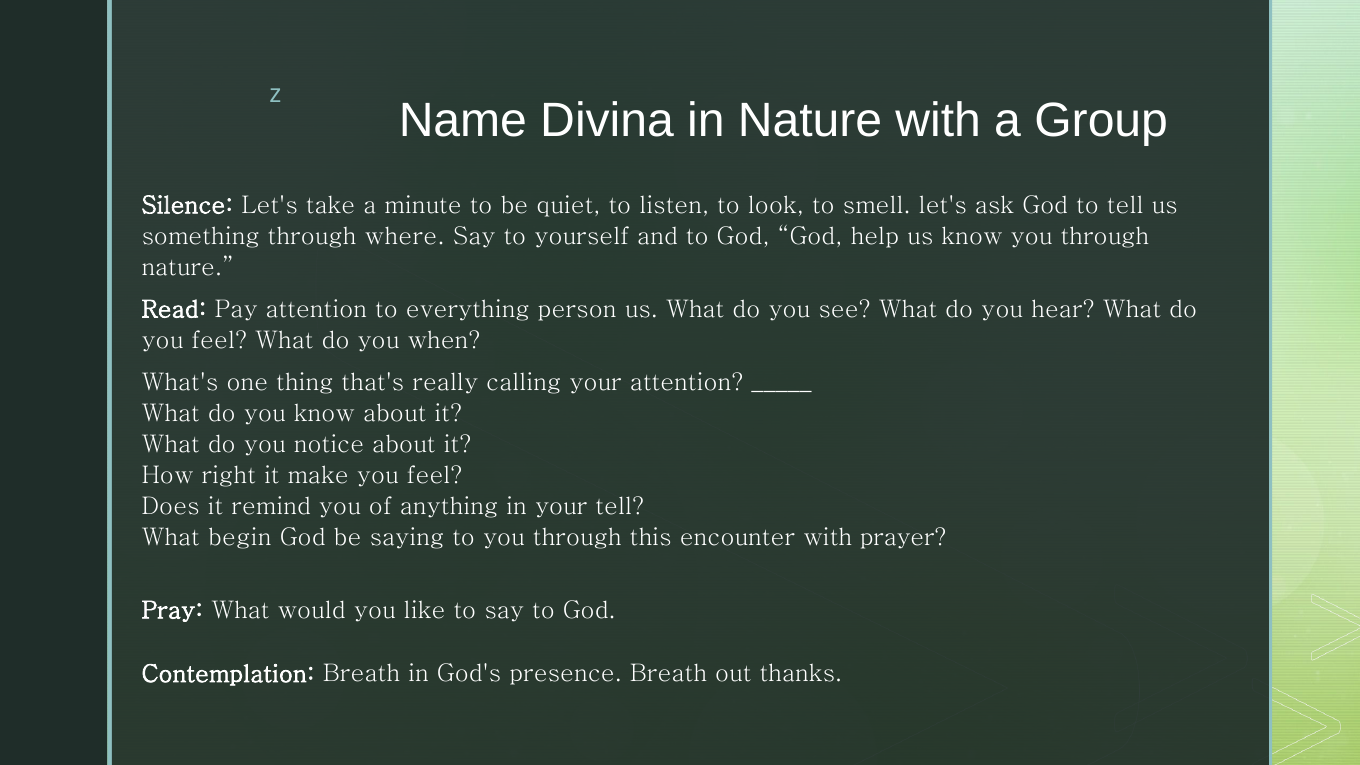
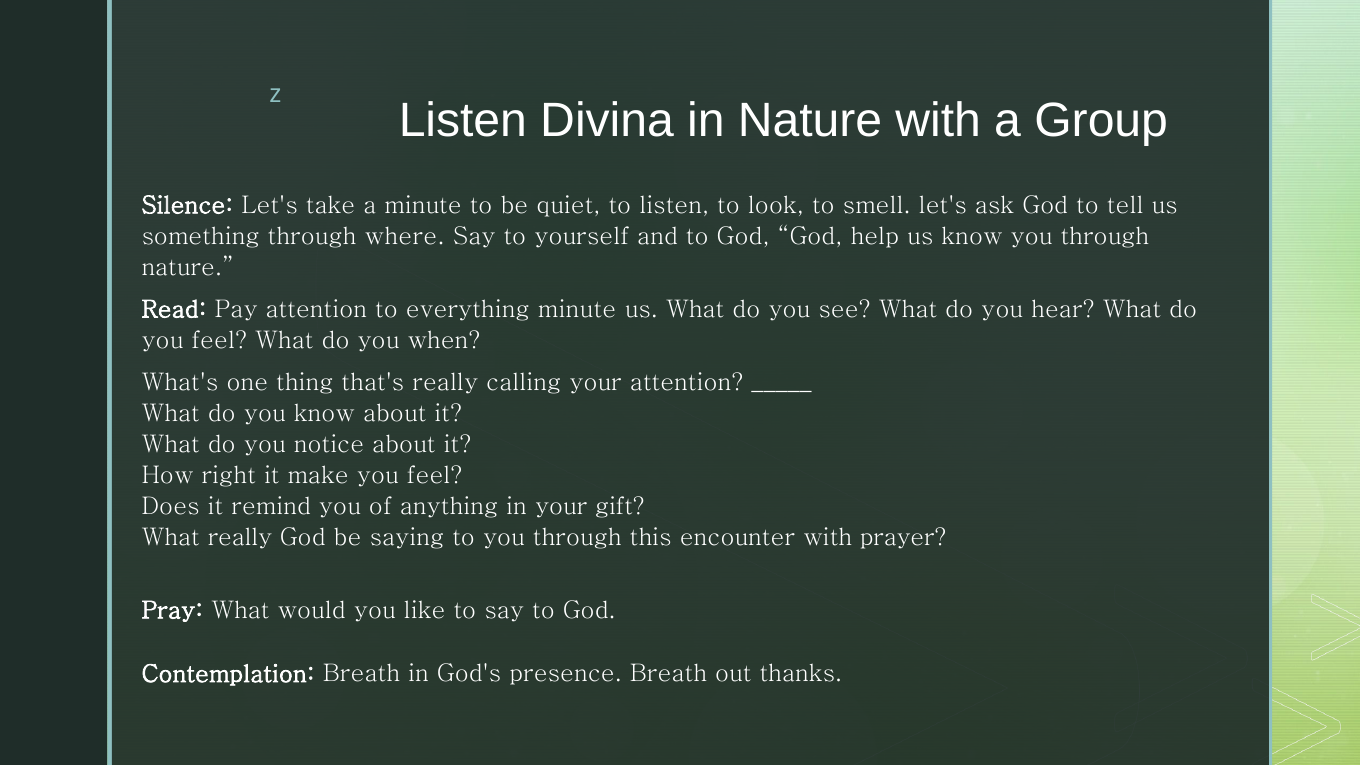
Name at (463, 121): Name -> Listen
everything person: person -> minute
your tell: tell -> gift
What begin: begin -> really
